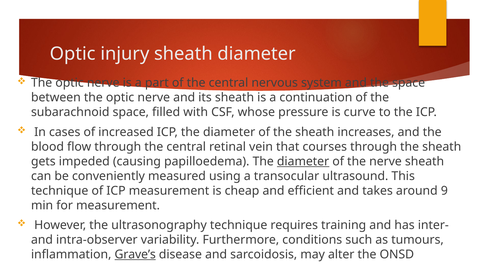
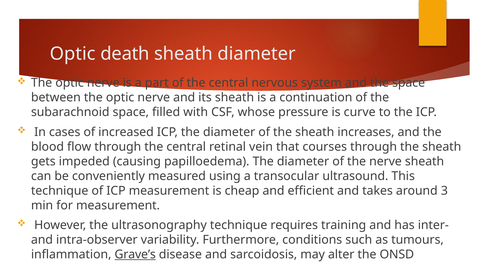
injury: injury -> death
diameter at (303, 161) underline: present -> none
9: 9 -> 3
